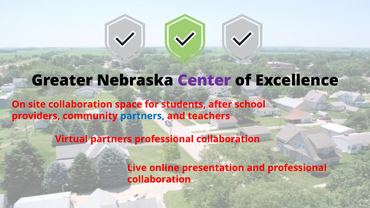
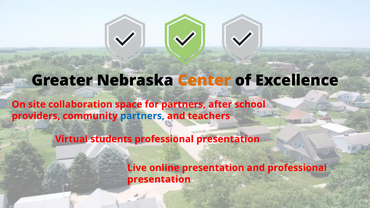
Center colour: purple -> orange
for students: students -> partners
Virtual partners: partners -> students
collaboration at (228, 139): collaboration -> presentation
collaboration at (159, 179): collaboration -> presentation
